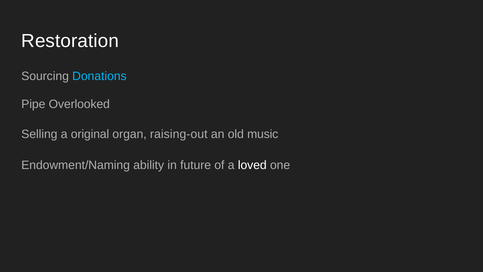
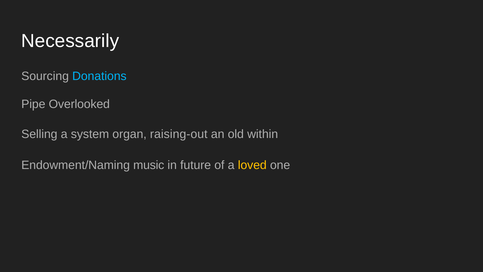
Restoration: Restoration -> Necessarily
original: original -> system
music: music -> within
ability: ability -> music
loved colour: white -> yellow
